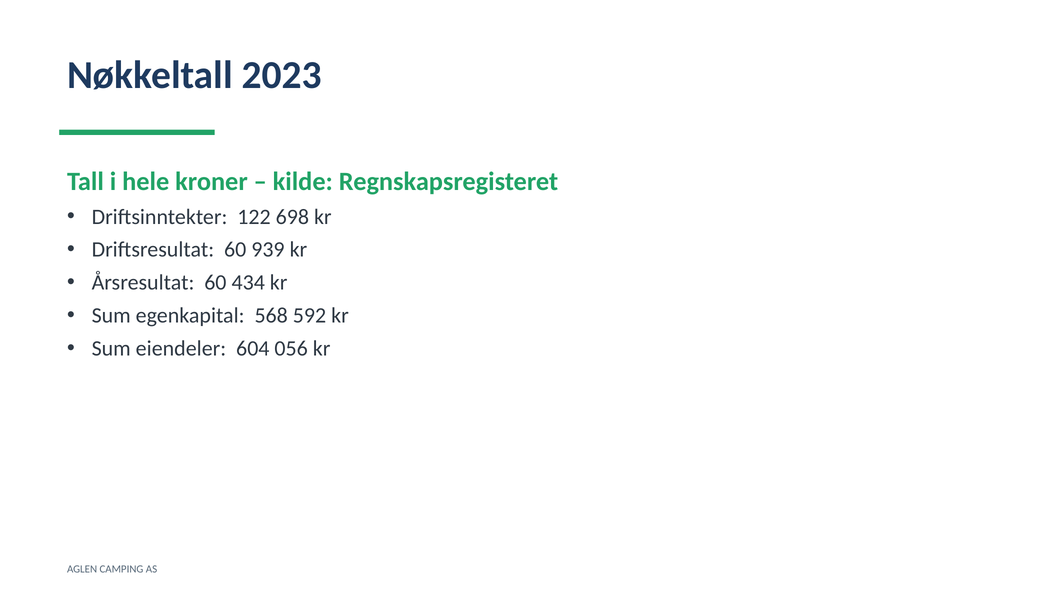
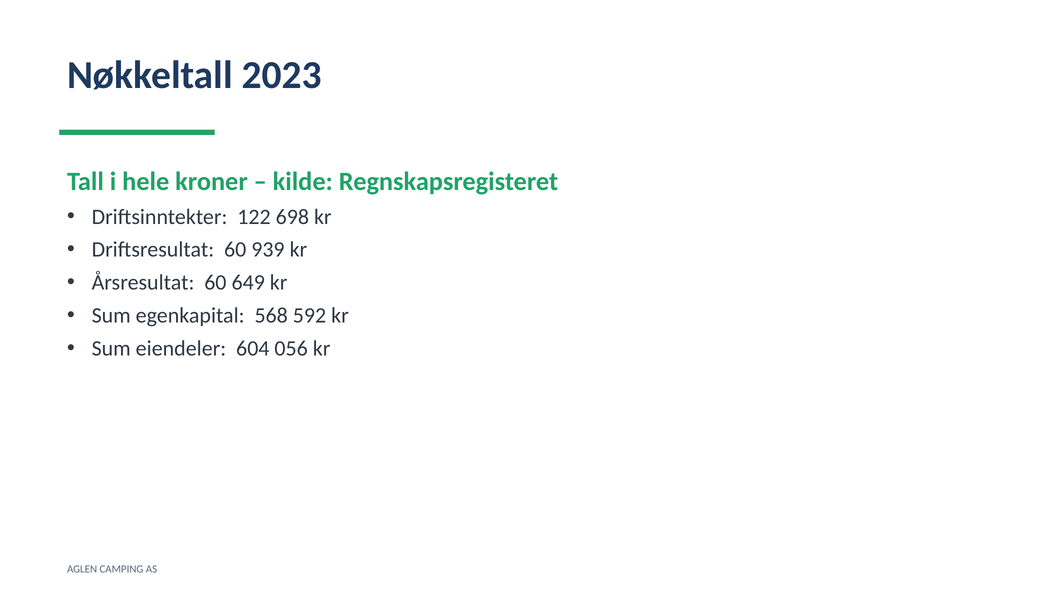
434: 434 -> 649
